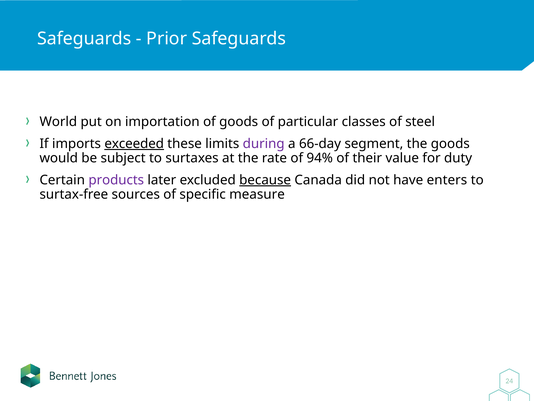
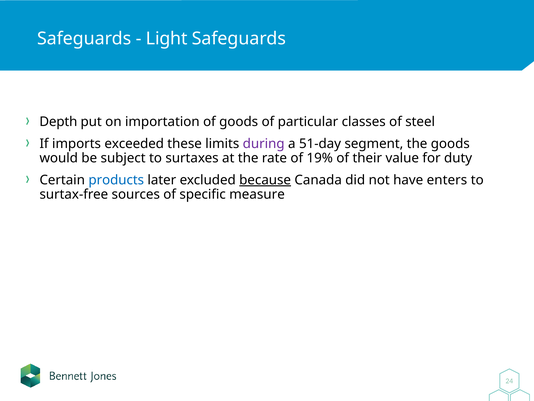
Prior: Prior -> Light
World: World -> Depth
exceeded underline: present -> none
66-day: 66-day -> 51-day
94%: 94% -> 19%
products colour: purple -> blue
